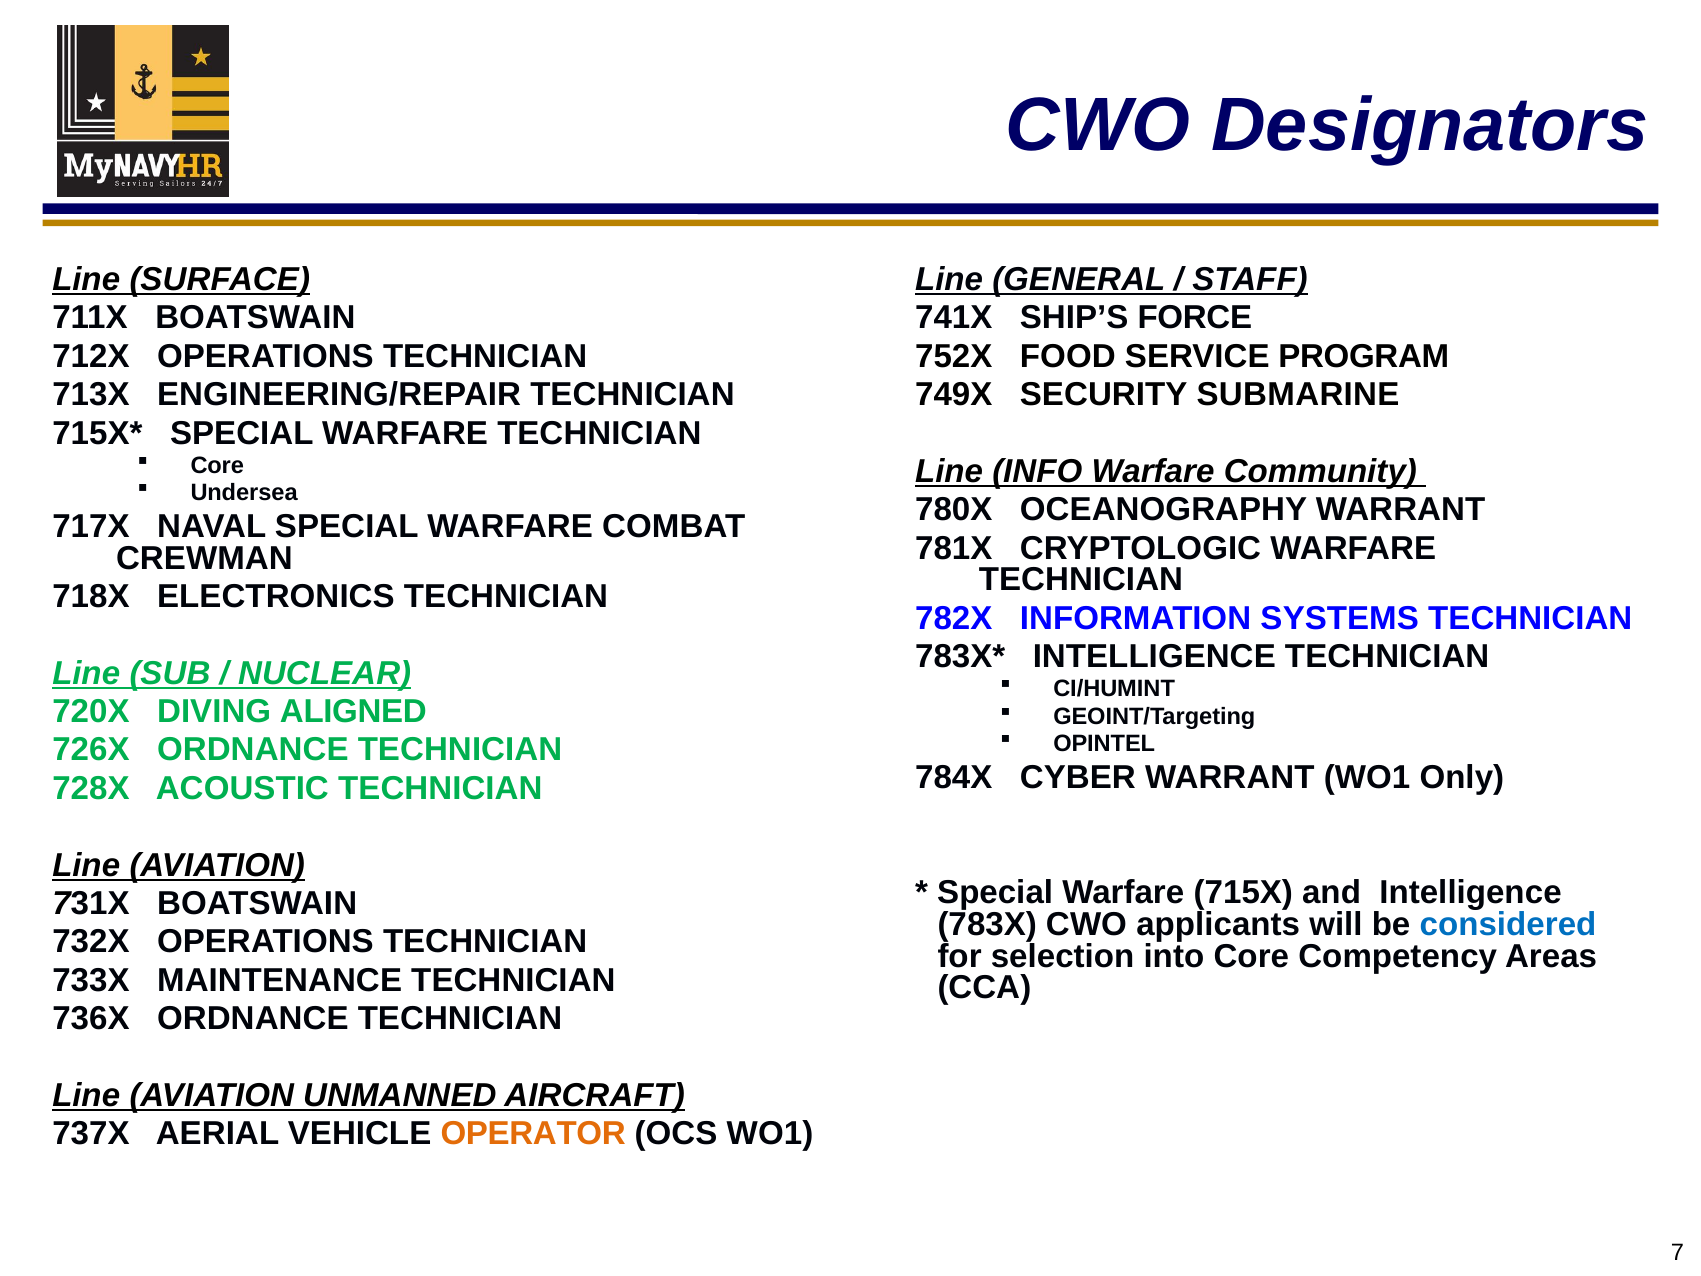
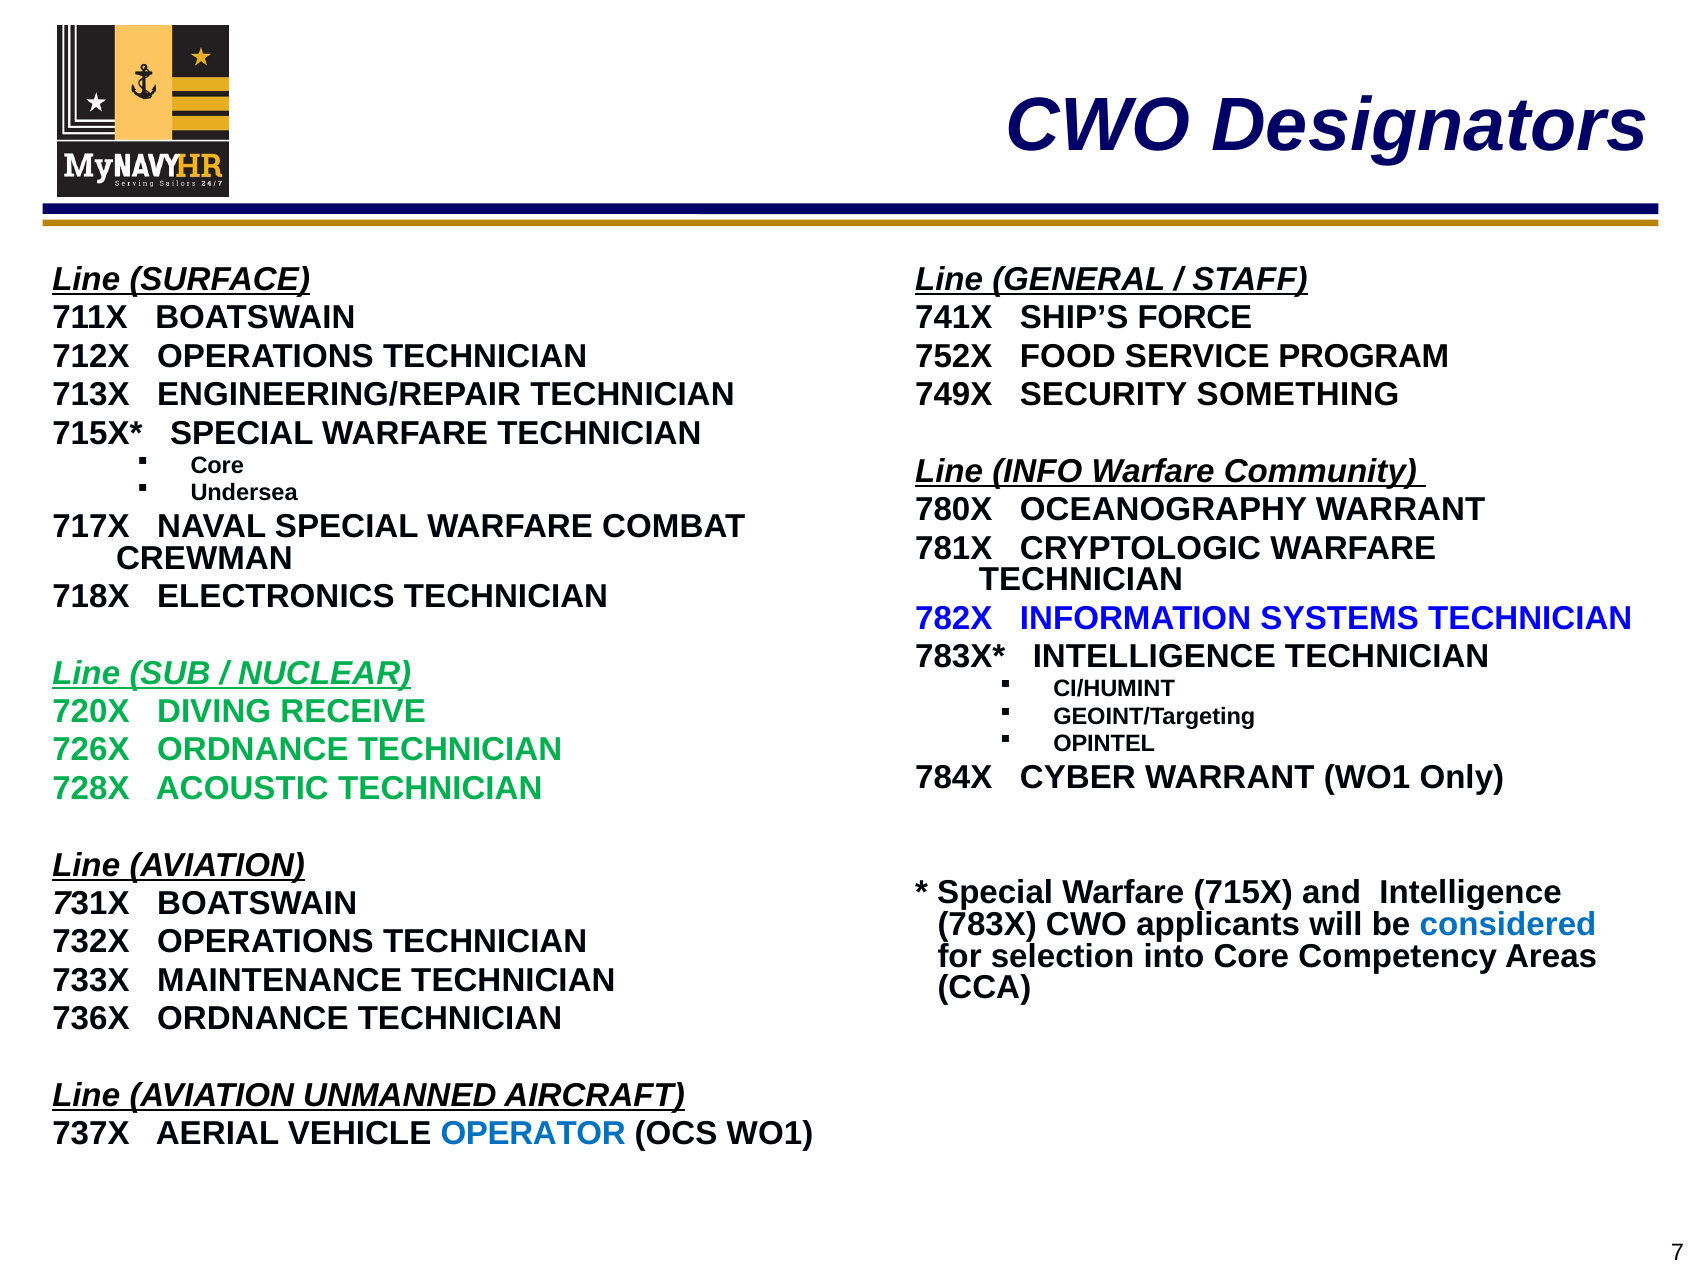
SUBMARINE: SUBMARINE -> SOMETHING
ALIGNED: ALIGNED -> RECEIVE
OPERATOR colour: orange -> blue
